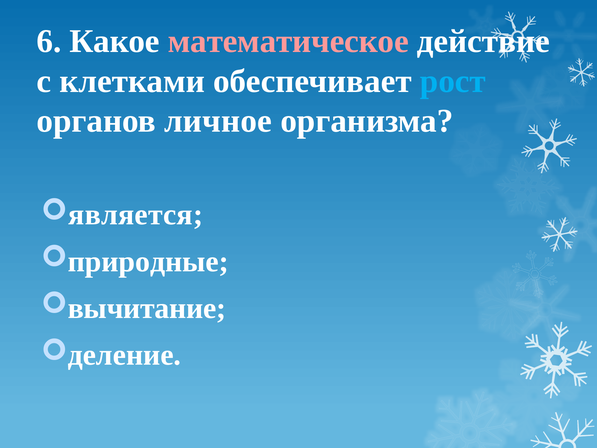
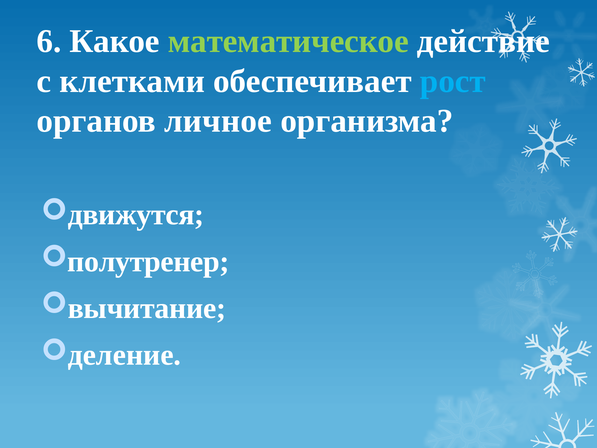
математическое colour: pink -> light green
является: является -> движутся
природные: природные -> полутренер
